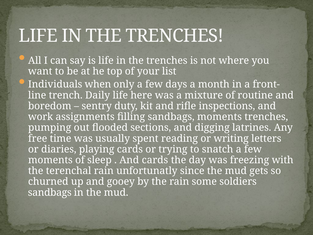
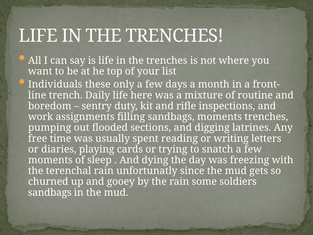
when: when -> these
And cards: cards -> dying
